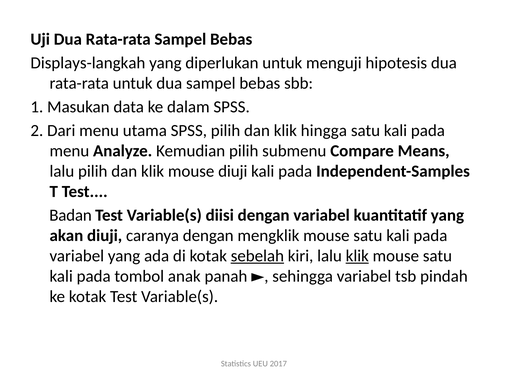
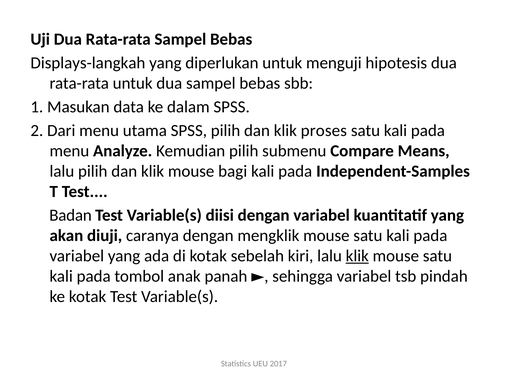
hingga: hingga -> proses
mouse diuji: diuji -> bagi
sebelah underline: present -> none
